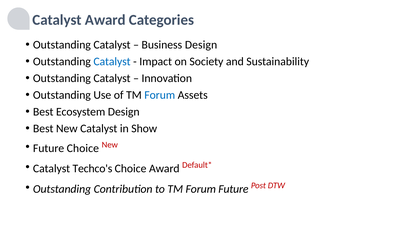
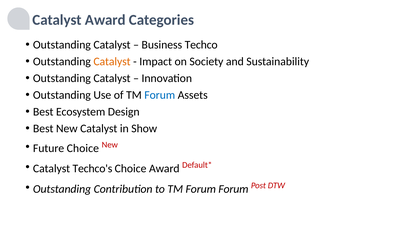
Business Design: Design -> Techco
Catalyst at (112, 61) colour: blue -> orange
Forum Future: Future -> Forum
